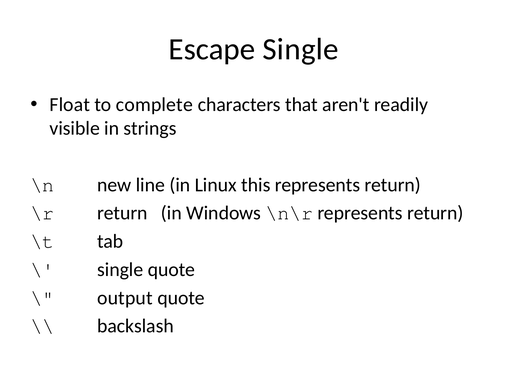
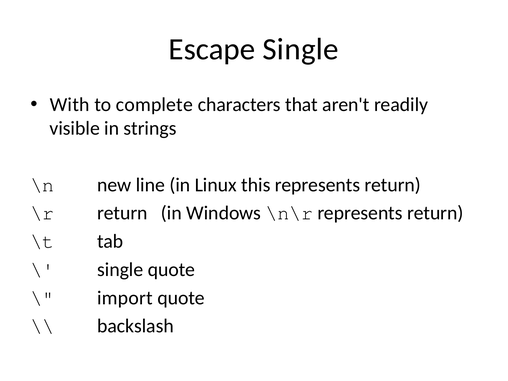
Float: Float -> With
output: output -> import
